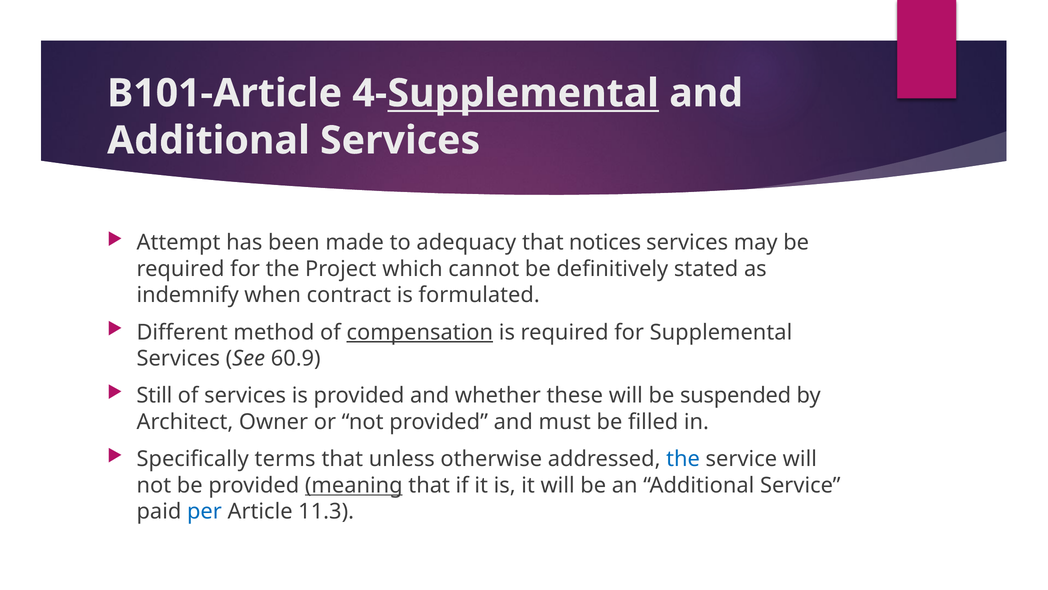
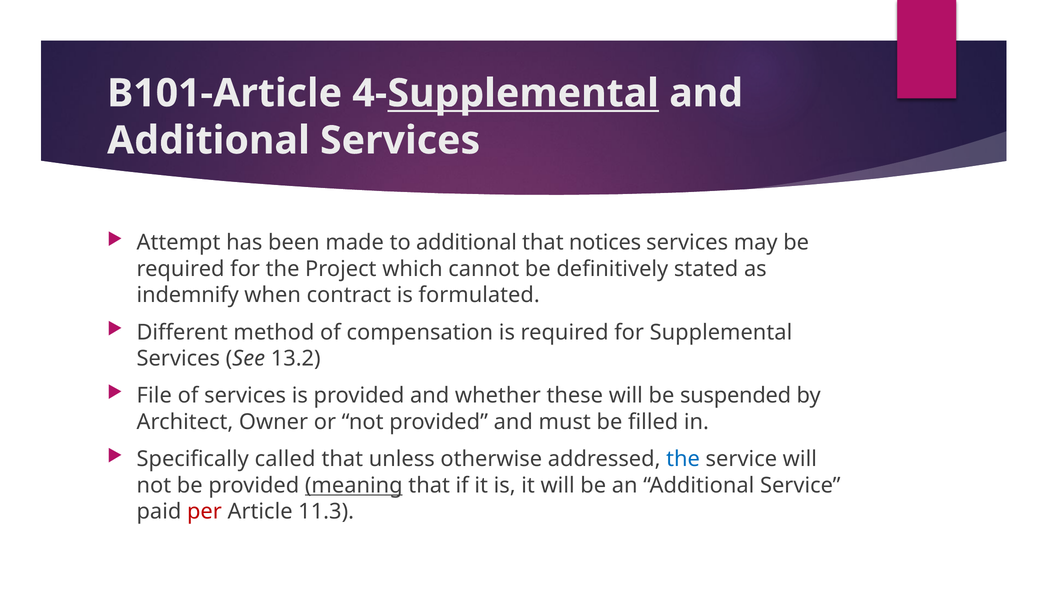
to adequacy: adequacy -> additional
compensation underline: present -> none
60.9: 60.9 -> 13.2
Still: Still -> File
terms: terms -> called
per colour: blue -> red
